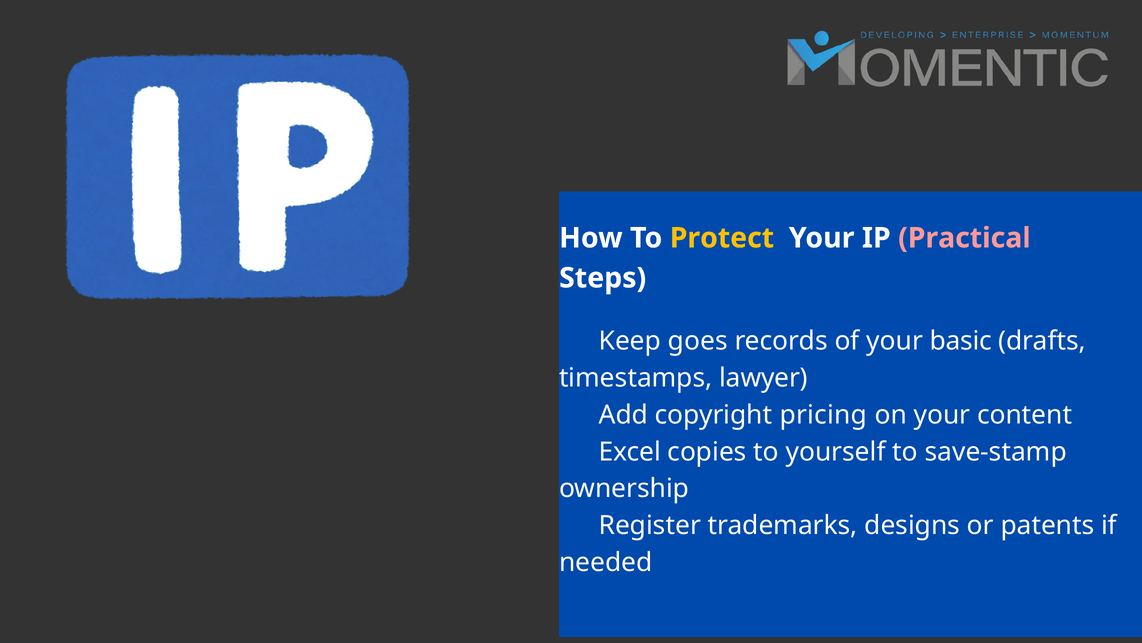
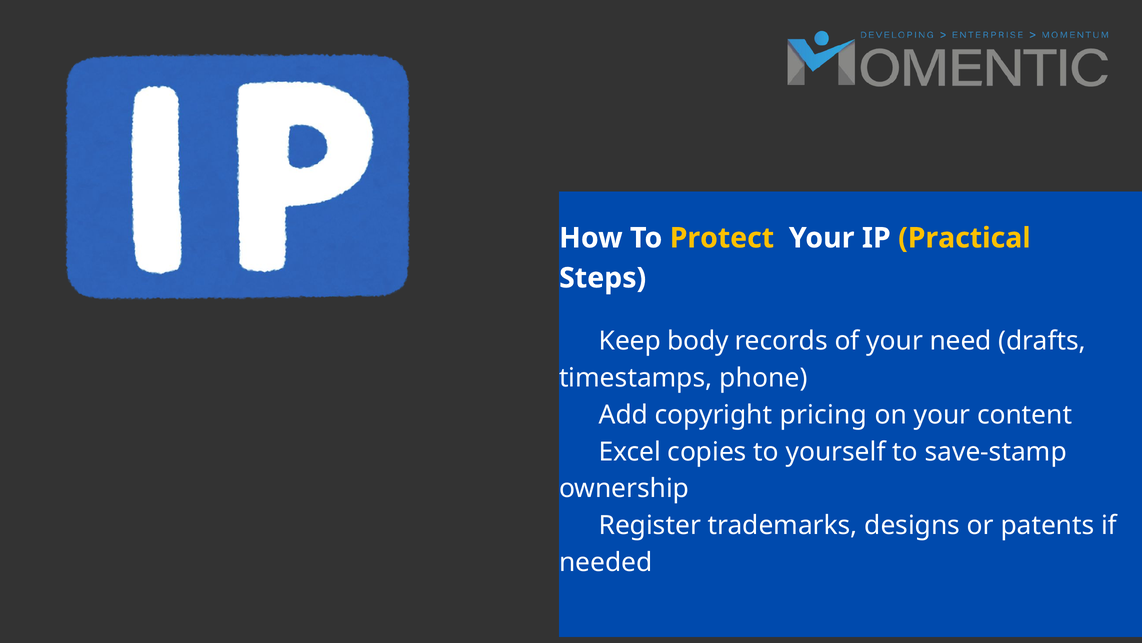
Practical colour: pink -> yellow
goes: goes -> body
basic: basic -> need
lawyer: lawyer -> phone
